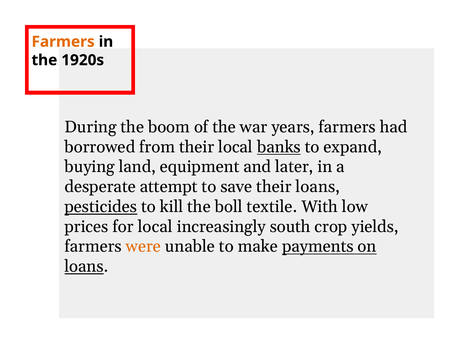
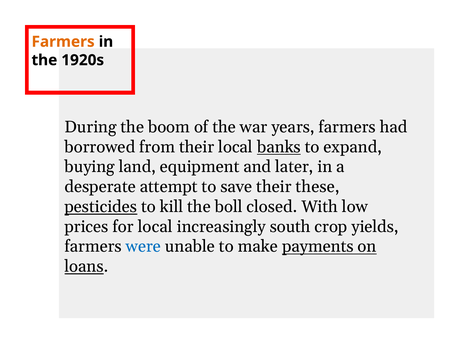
their loans: loans -> these
textile: textile -> closed
were colour: orange -> blue
